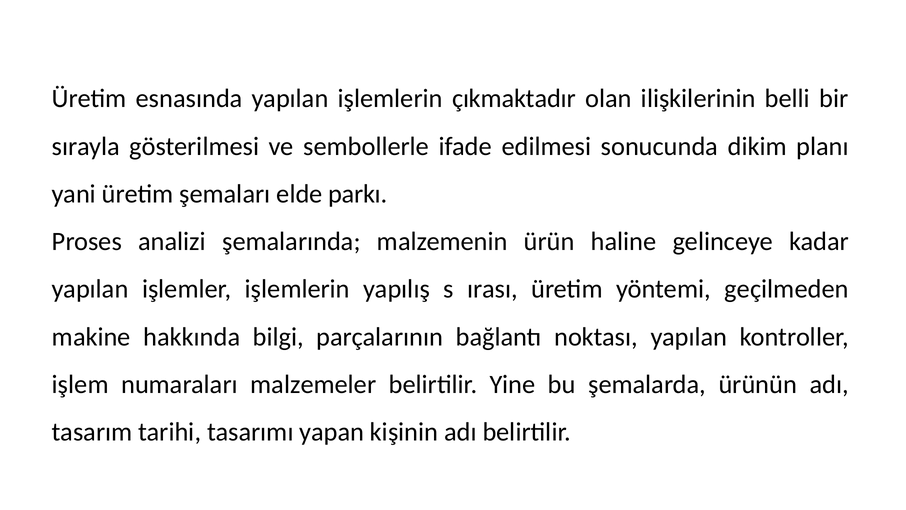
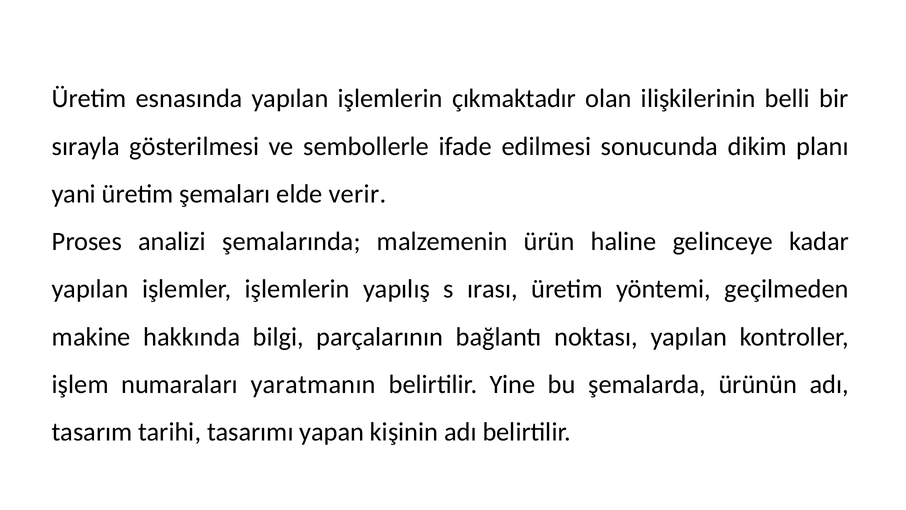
parkı: parkı -> verir
malzemeler: malzemeler -> yaratmanın
